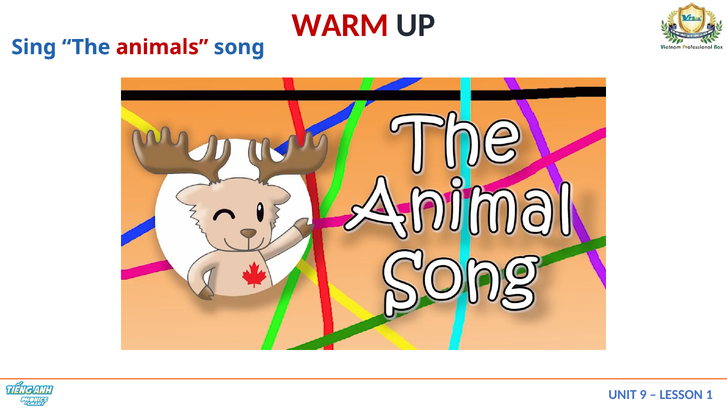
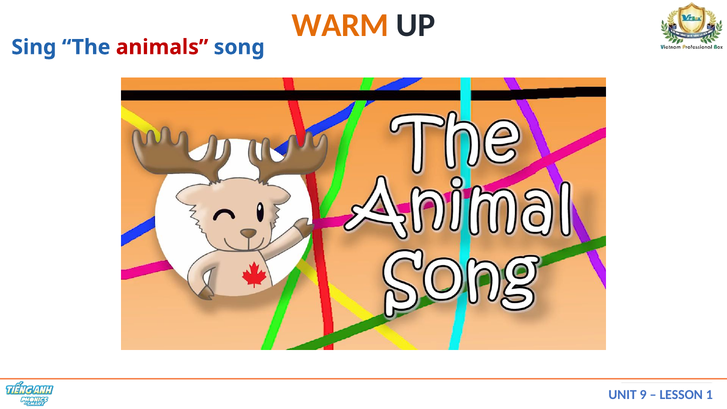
WARM colour: red -> orange
